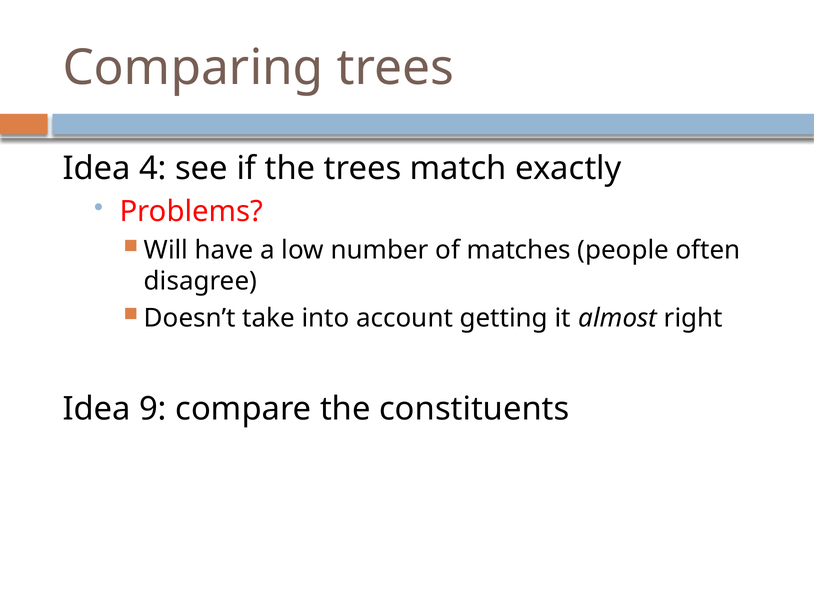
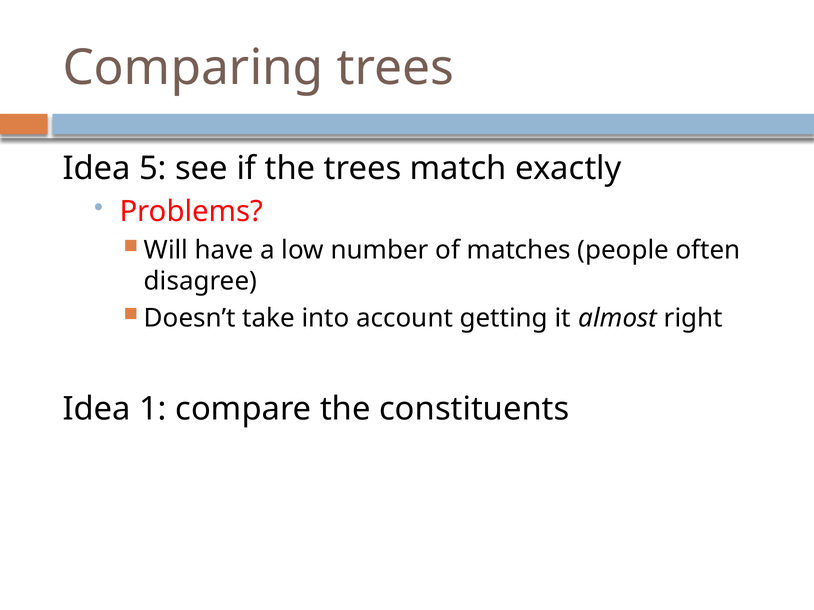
4: 4 -> 5
9: 9 -> 1
